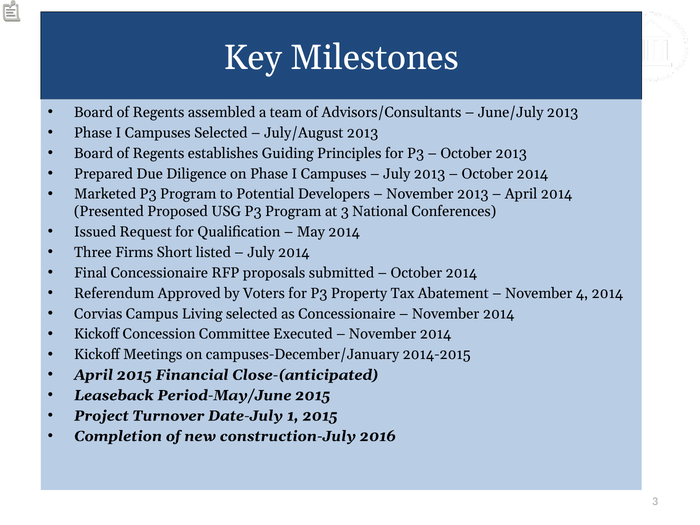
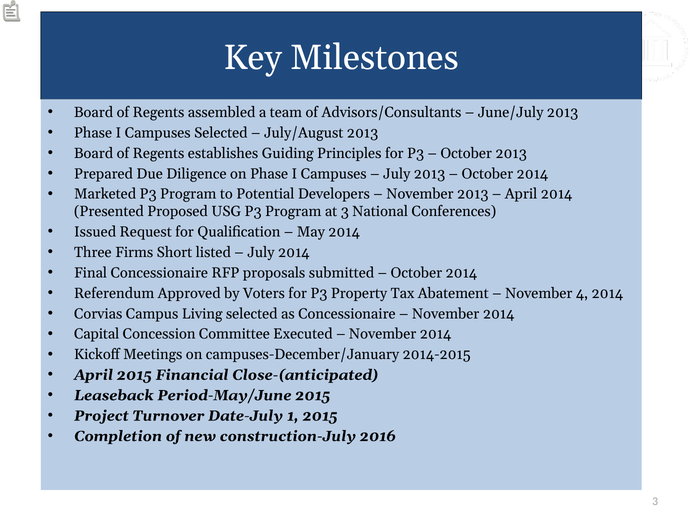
Kickoff at (97, 334): Kickoff -> Capital
